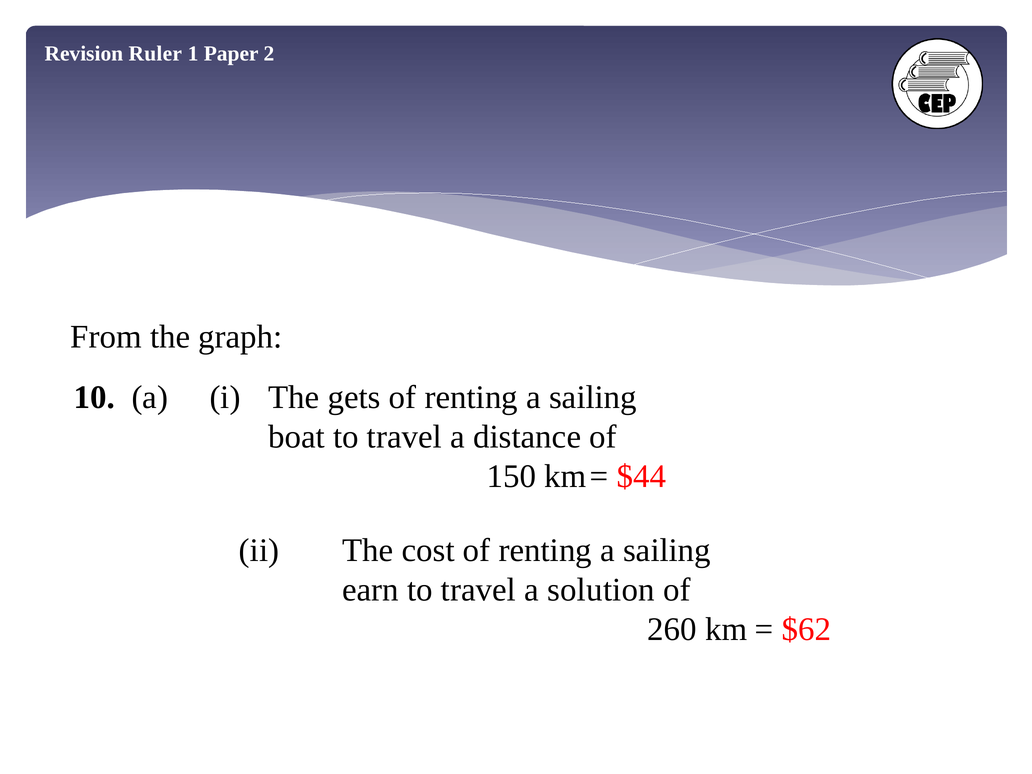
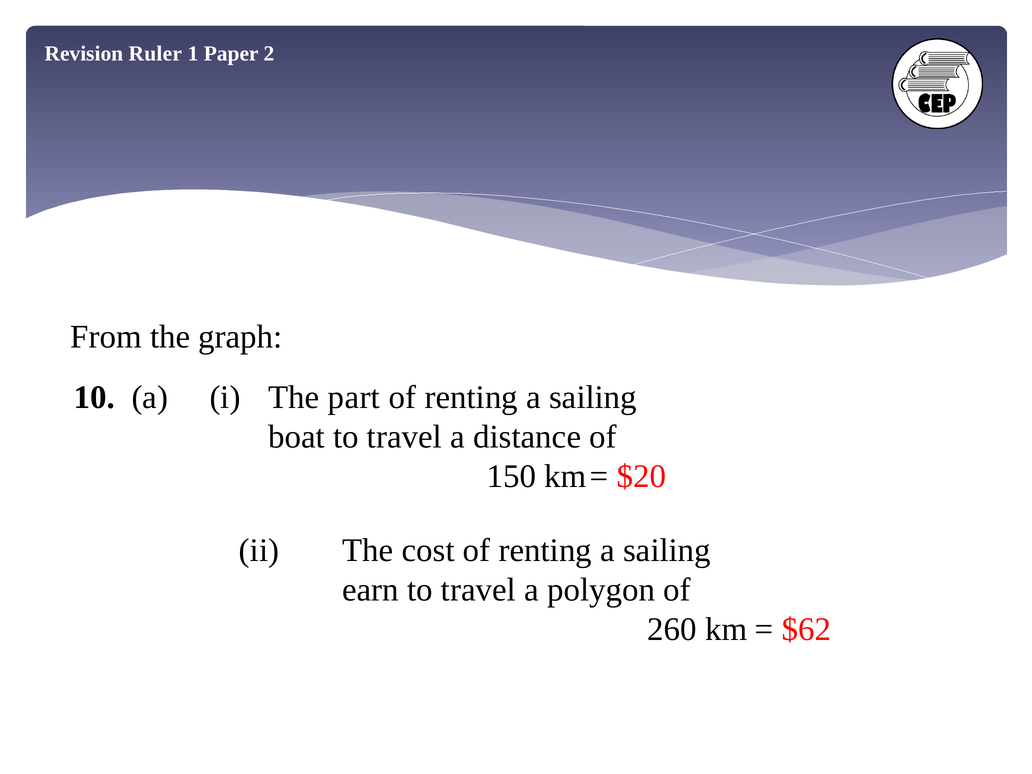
gets: gets -> part
$44: $44 -> $20
solution: solution -> polygon
